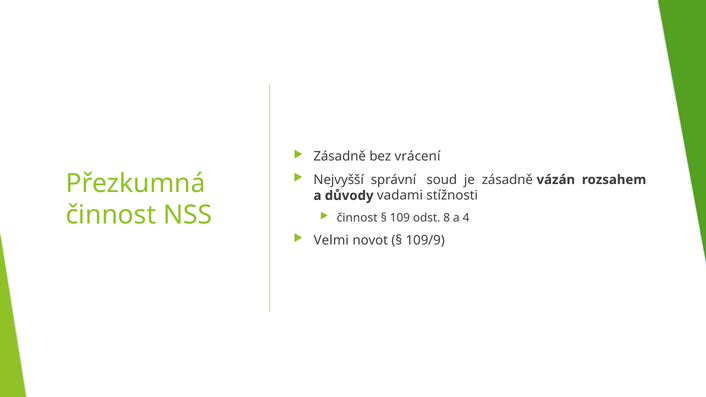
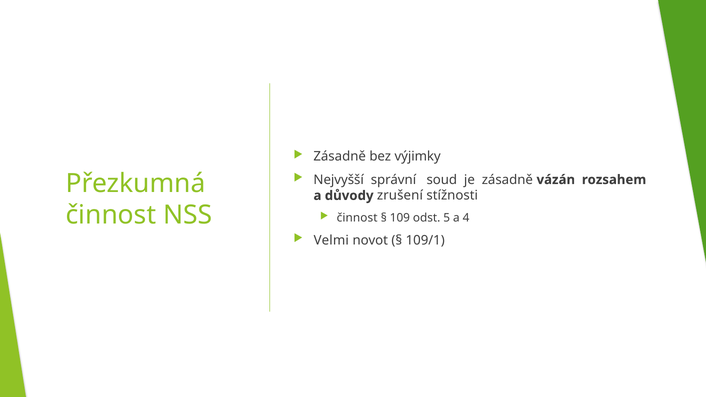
vrácení: vrácení -> výjimky
vadami: vadami -> zrušení
8: 8 -> 5
109/9: 109/9 -> 109/1
